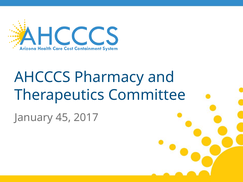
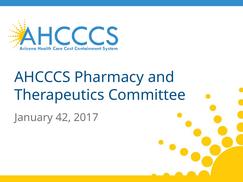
45: 45 -> 42
